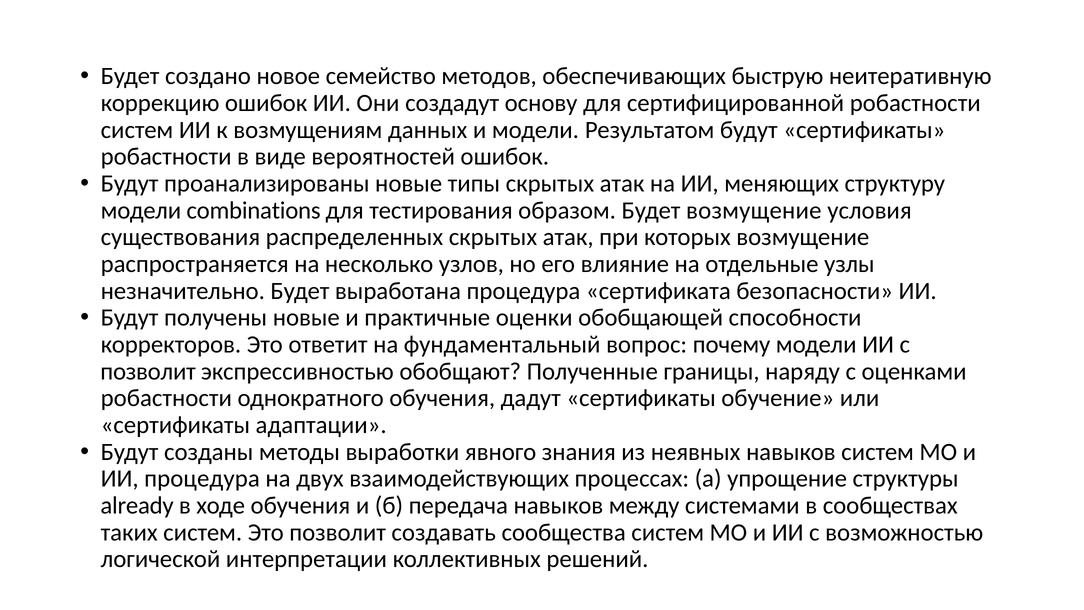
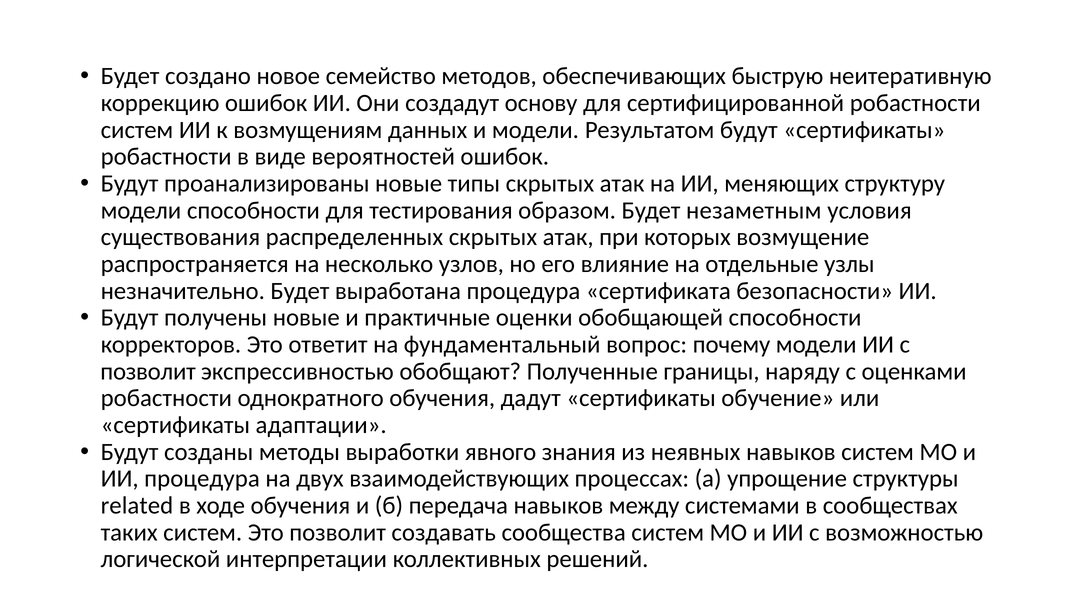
модели combinations: combinations -> способности
Будет возмущение: возмущение -> незаметным
already: already -> related
